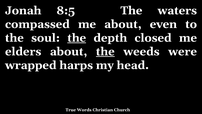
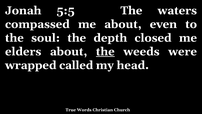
8:5: 8:5 -> 5:5
the at (77, 38) underline: present -> none
harps: harps -> called
